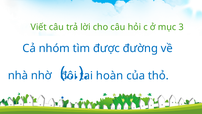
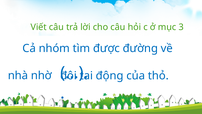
hoàn: hoàn -> động
